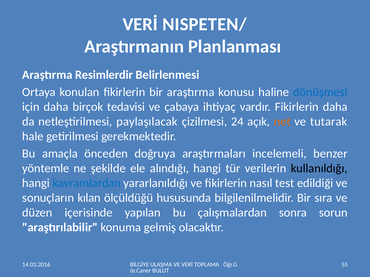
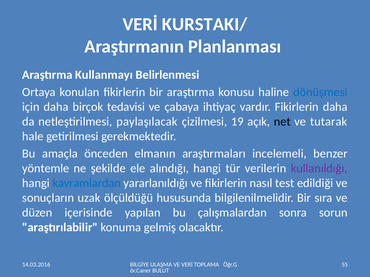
NISPETEN/: NISPETEN/ -> KURSTAKI/
Resimlerdir: Resimlerdir -> Kullanmayı
24: 24 -> 19
net colour: orange -> black
doğruya: doğruya -> elmanın
kullanıldığı colour: black -> purple
kılan: kılan -> uzak
